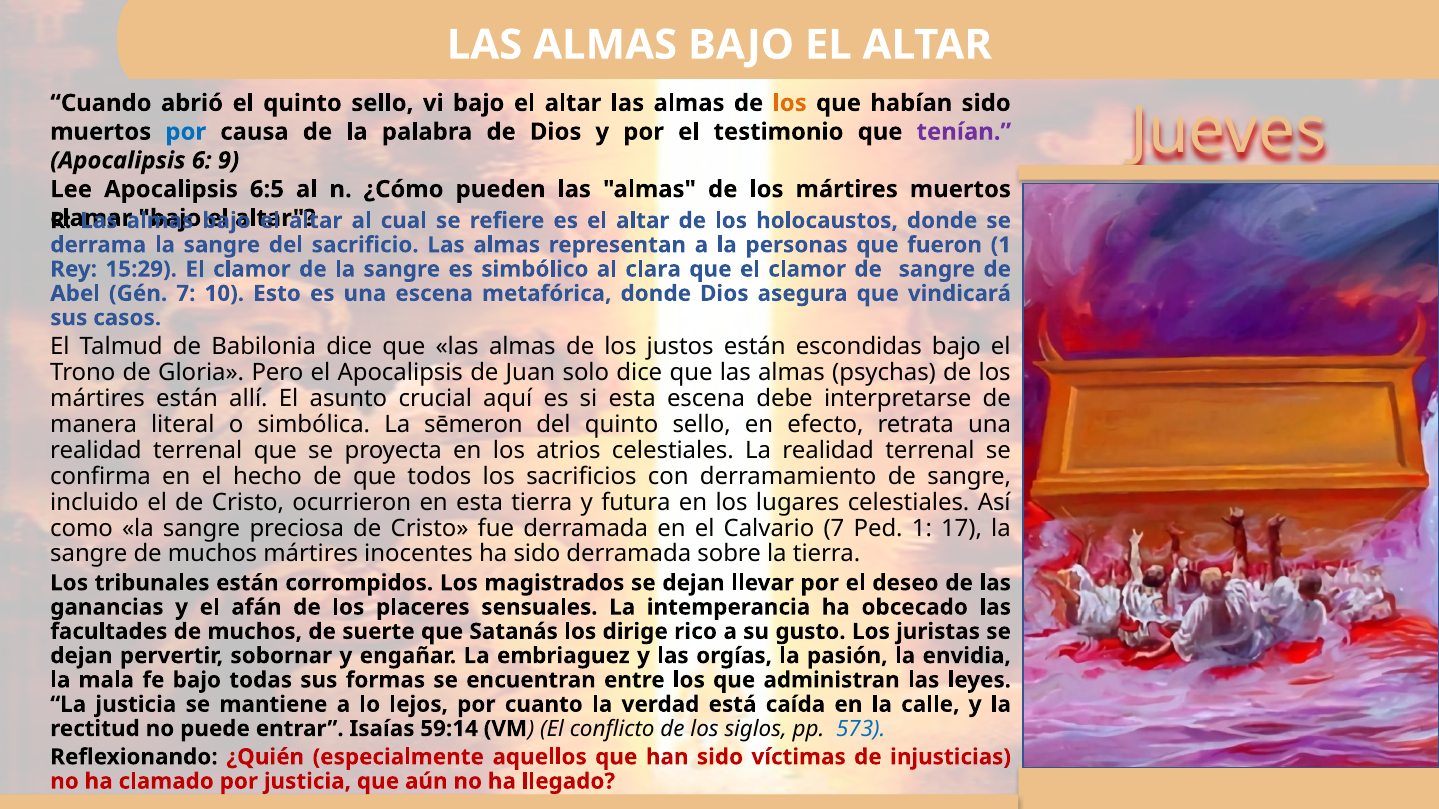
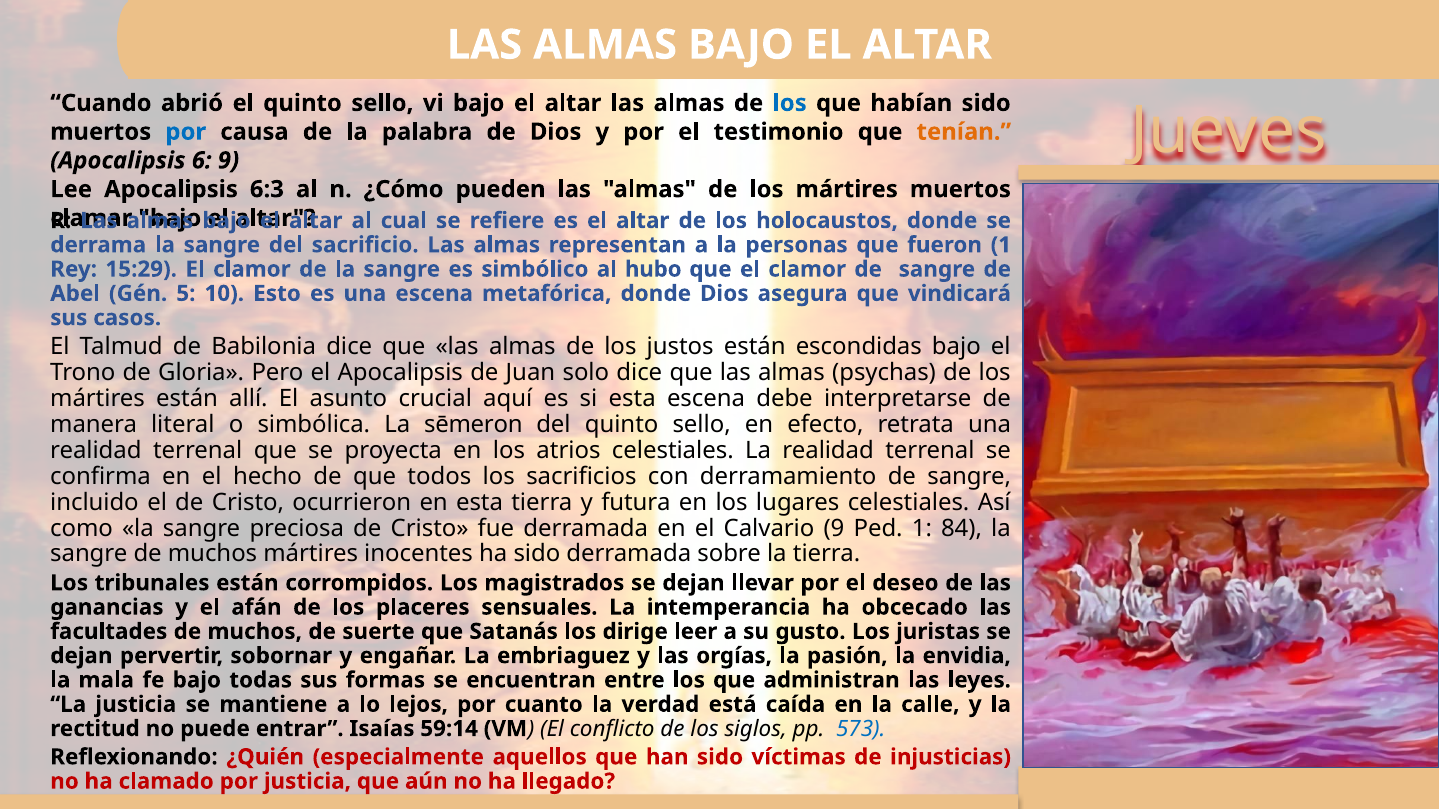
los at (790, 103) colour: orange -> blue
tenían colour: purple -> orange
6:5: 6:5 -> 6:3
clara: clara -> hubo
Gén 7: 7 -> 5
Calvario 7: 7 -> 9
17: 17 -> 84
rico: rico -> leer
